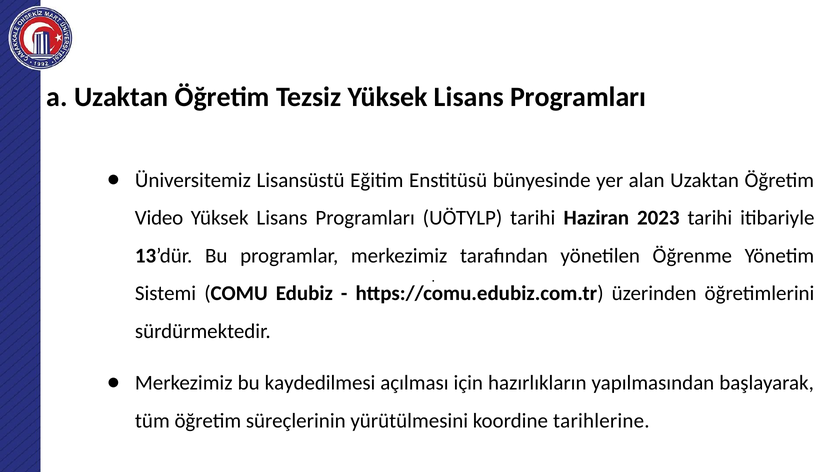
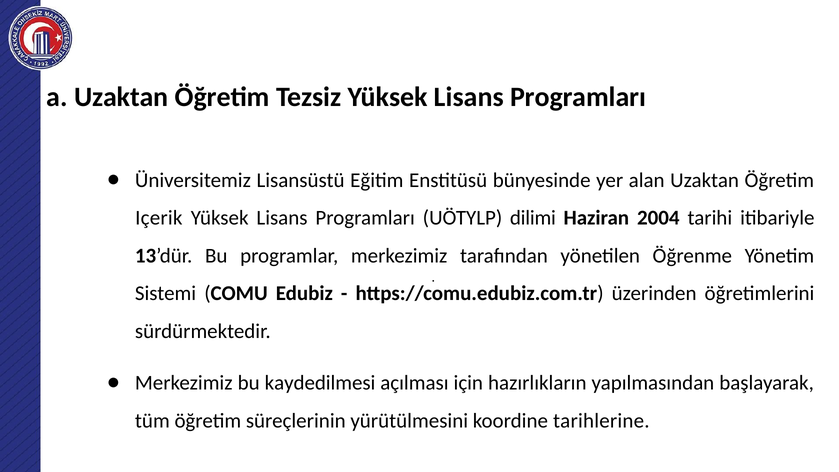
Video: Video -> Içerik
UÖTYLP tarihi: tarihi -> dilimi
2023: 2023 -> 2004
